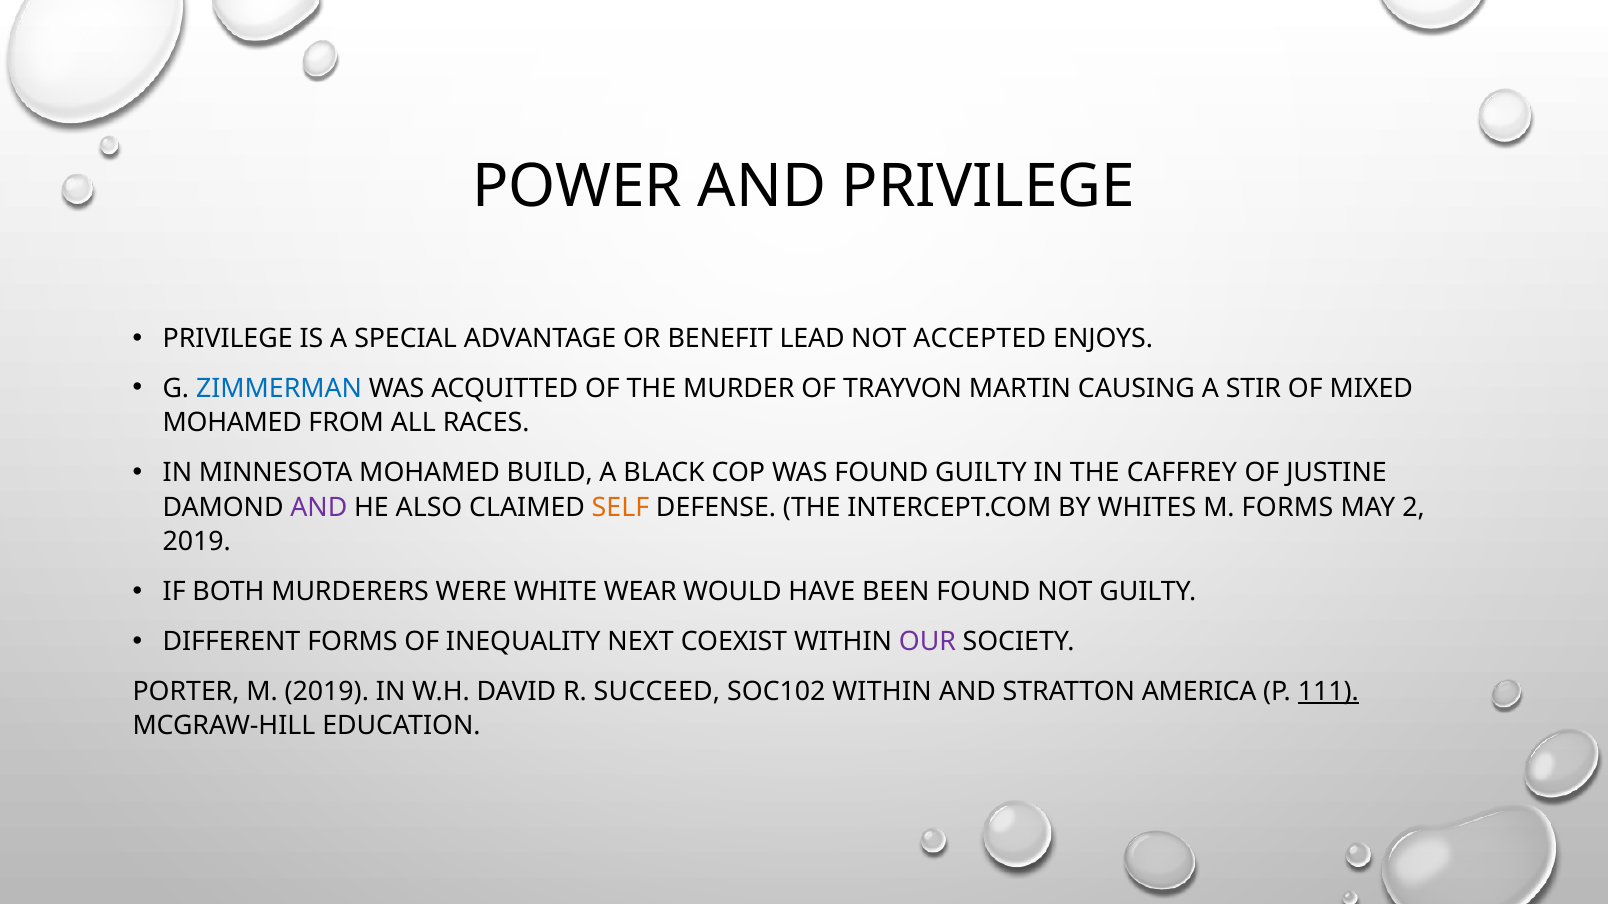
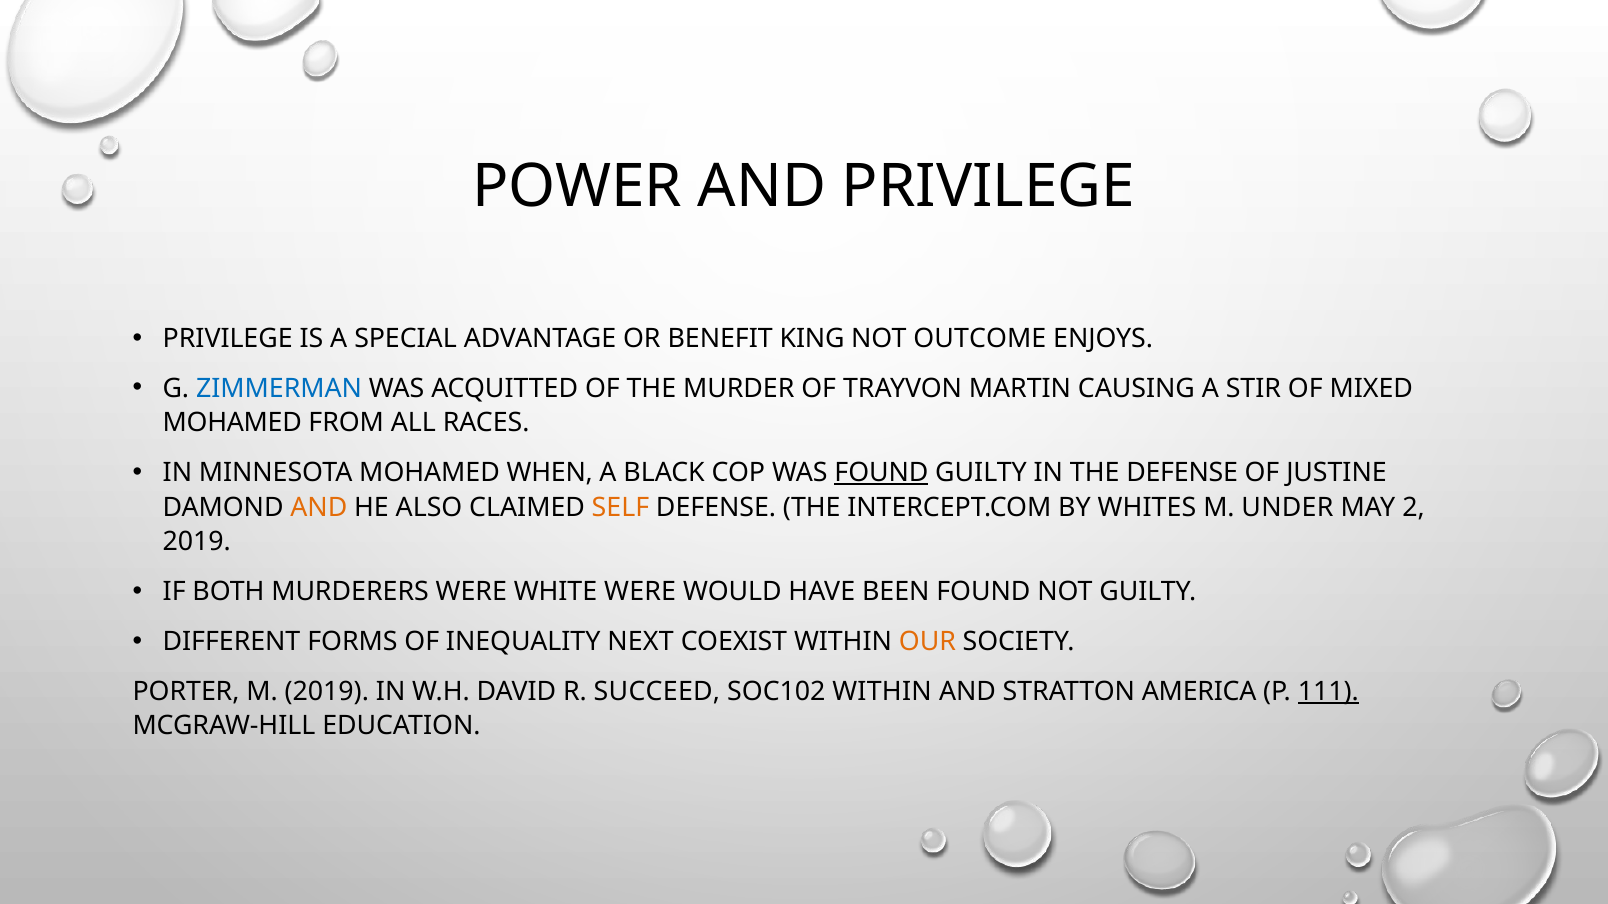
LEAD: LEAD -> KING
ACCEPTED: ACCEPTED -> OUTCOME
BUILD: BUILD -> WHEN
FOUND at (882, 473) underline: none -> present
THE CAFFREY: CAFFREY -> DEFENSE
AND at (319, 508) colour: purple -> orange
M FORMS: FORMS -> UNDER
WHITE WEAR: WEAR -> WERE
OUR colour: purple -> orange
